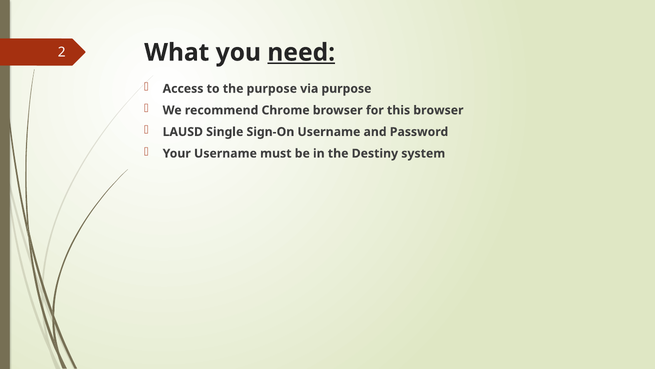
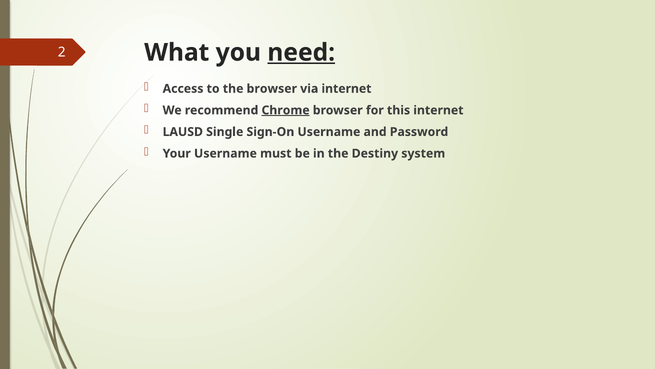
the purpose: purpose -> browser
via purpose: purpose -> internet
Chrome underline: none -> present
this browser: browser -> internet
